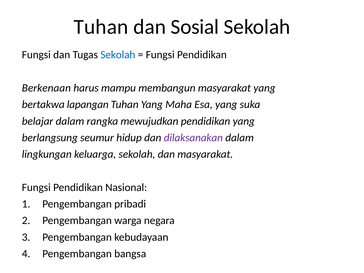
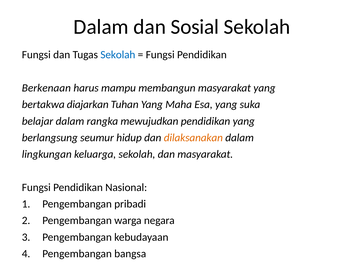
Tuhan at (101, 27): Tuhan -> Dalam
lapangan: lapangan -> diajarkan
dilaksanakan colour: purple -> orange
